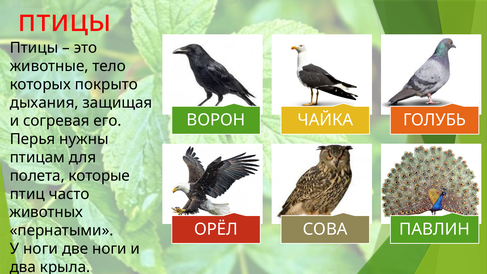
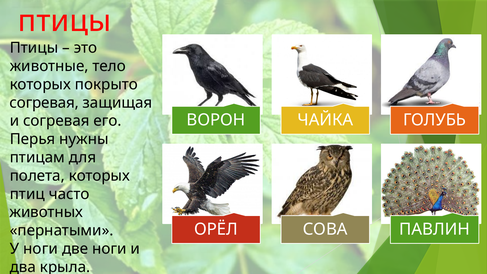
дыхания at (44, 103): дыхания -> согревая
полета которые: которые -> которых
